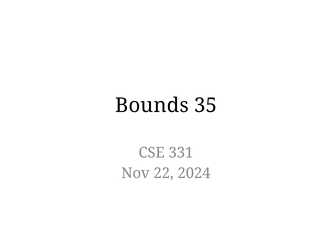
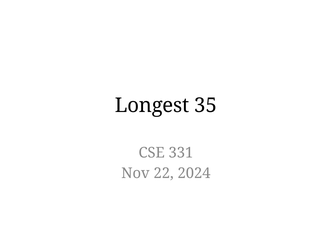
Bounds: Bounds -> Longest
